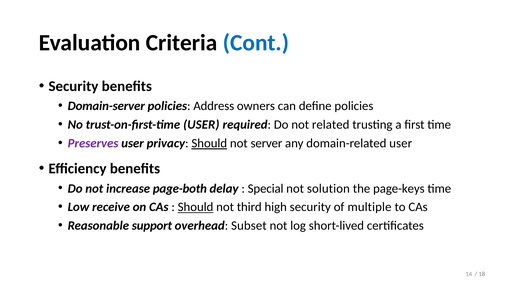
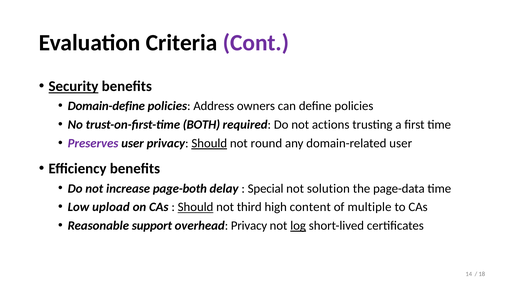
Cont colour: blue -> purple
Security at (73, 86) underline: none -> present
Domain-server: Domain-server -> Domain-define
trust-on-first-time USER: USER -> BOTH
related: related -> actions
server: server -> round
page-keys: page-keys -> page-data
receive: receive -> upload
high security: security -> content
overhead Subset: Subset -> Privacy
log underline: none -> present
